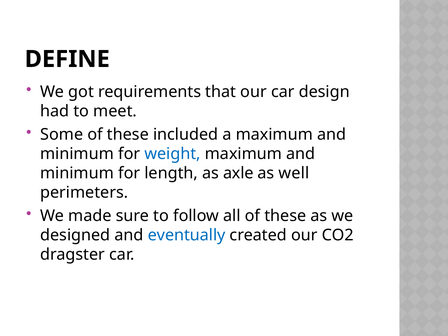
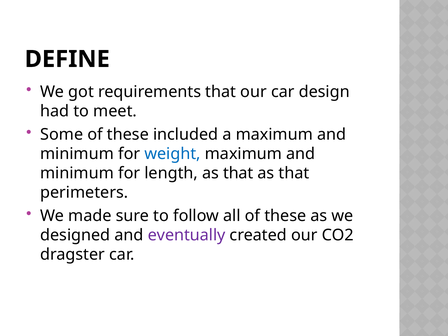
length as axle: axle -> that
well at (294, 173): well -> that
eventually colour: blue -> purple
